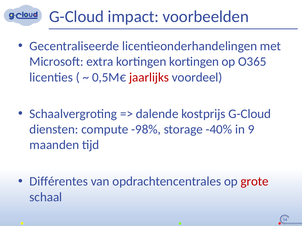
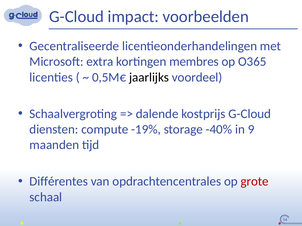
kortingen kortingen: kortingen -> membres
jaarlijks colour: red -> black
-98%: -98% -> -19%
